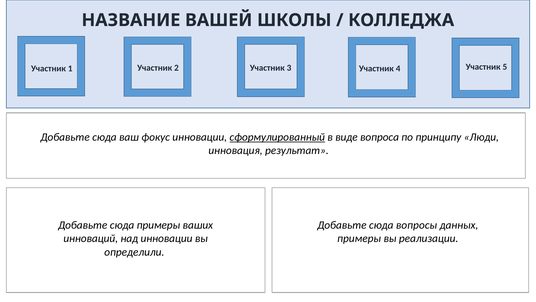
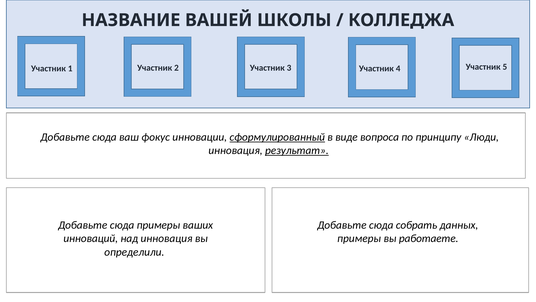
результат underline: none -> present
вопросы: вопросы -> собрать
над инновации: инновации -> инновация
реализации: реализации -> работаете
